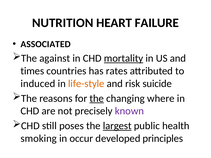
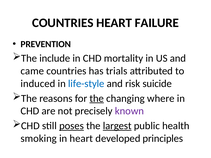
NUTRITION at (63, 23): NUTRITION -> COUNTRIES
ASSOCIATED: ASSOCIATED -> PREVENTION
against: against -> include
mortality underline: present -> none
times: times -> came
rates: rates -> trials
life-style colour: orange -> blue
poses underline: none -> present
in occur: occur -> heart
